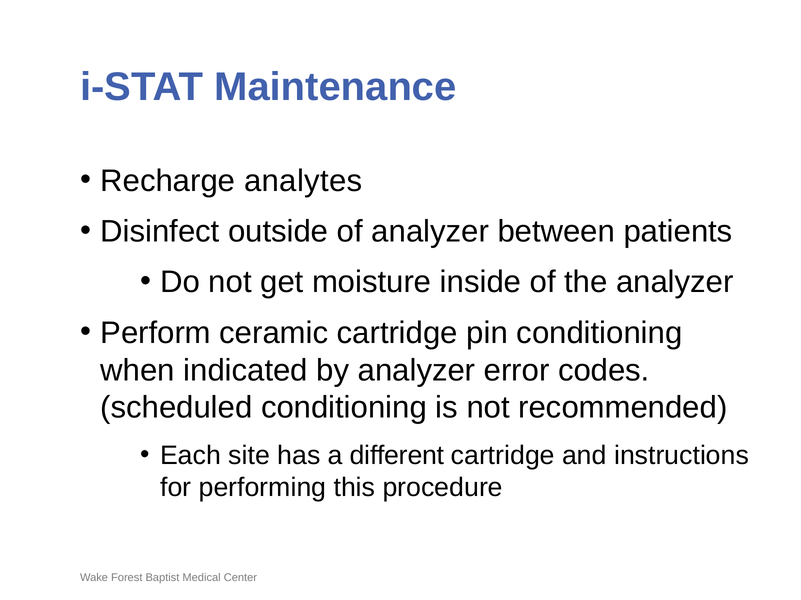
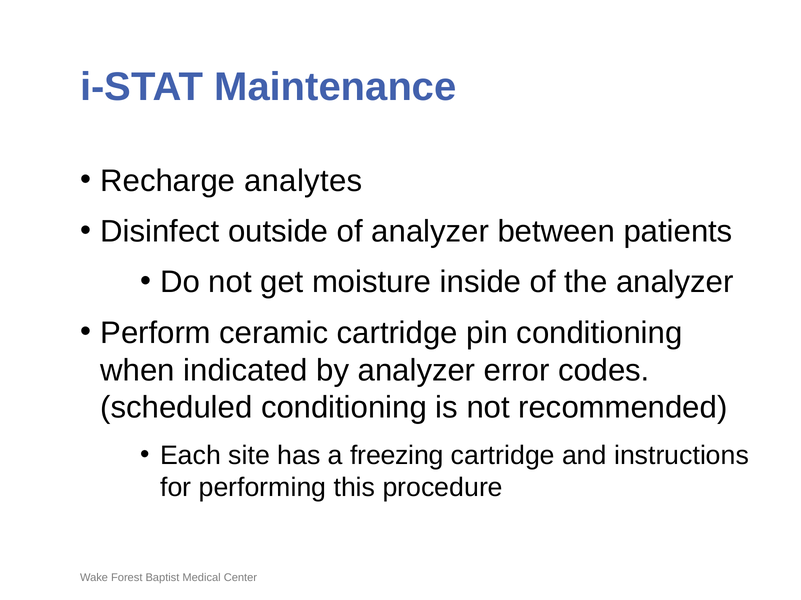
different: different -> freezing
